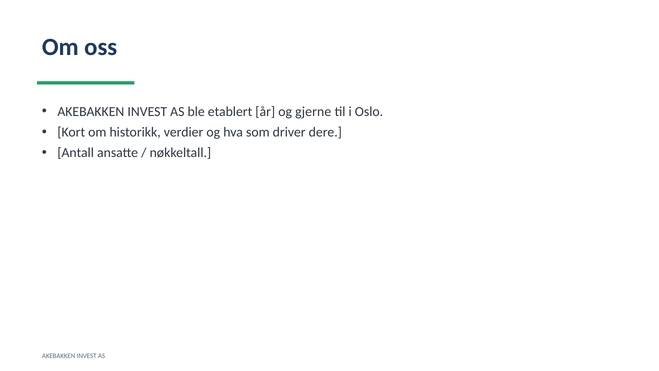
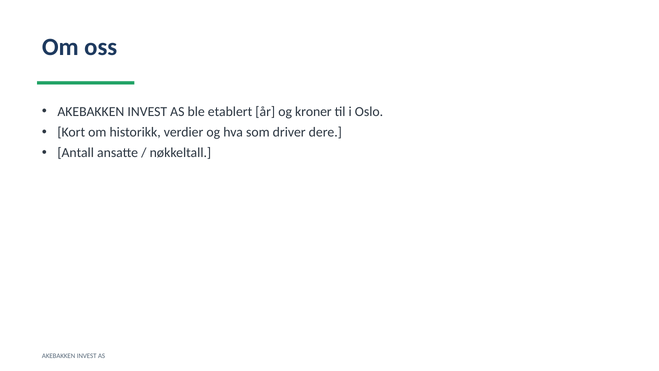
gjerne: gjerne -> kroner
